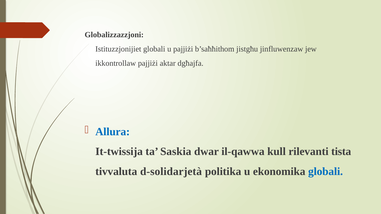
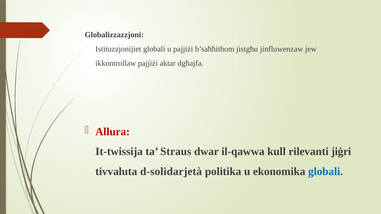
Allura colour: blue -> red
Saskia: Saskia -> Straus
tista: tista -> jiġri
